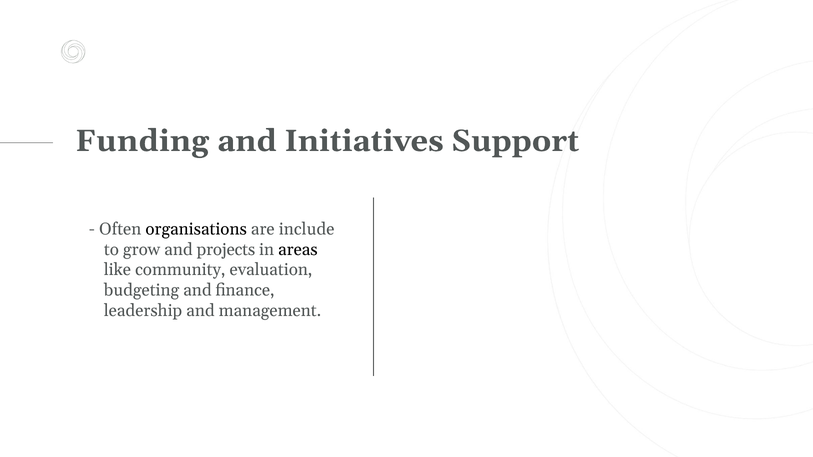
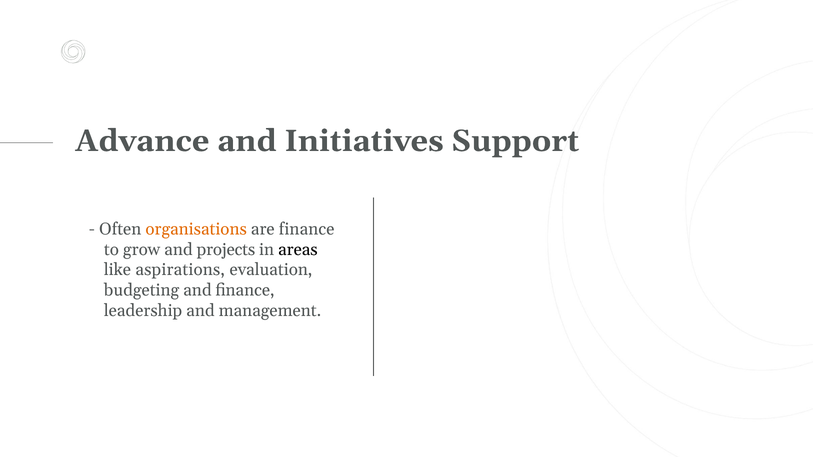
Funding: Funding -> Advance
organisations colour: black -> orange
are include: include -> finance
community: community -> aspirations
